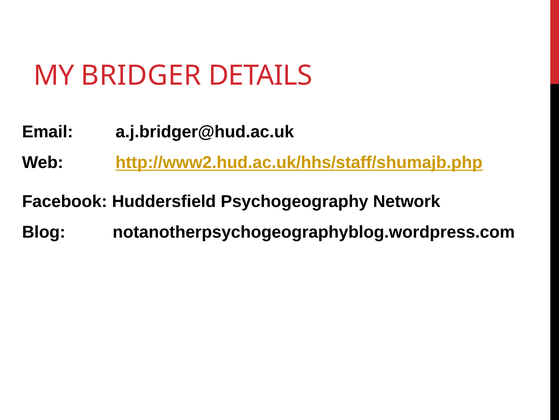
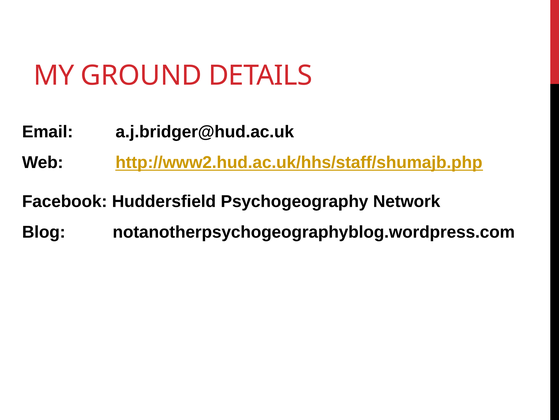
BRIDGER: BRIDGER -> GROUND
